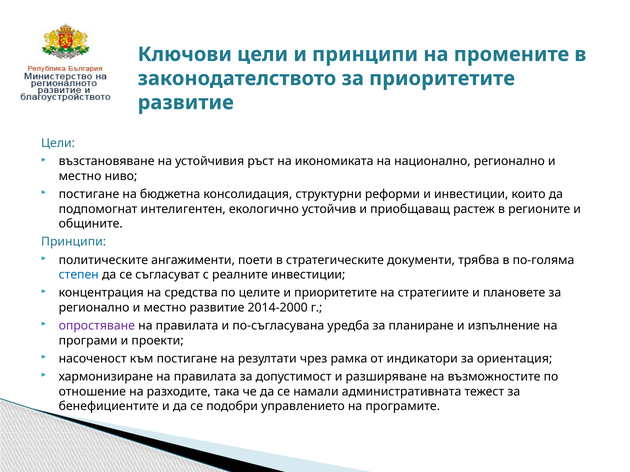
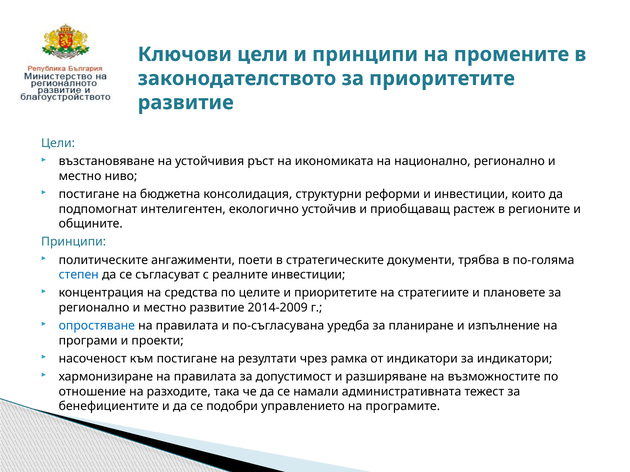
2014-2000: 2014-2000 -> 2014-2009
опростяване colour: purple -> blue
за ориентация: ориентация -> индикатори
